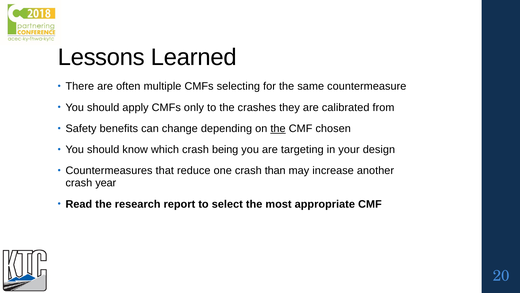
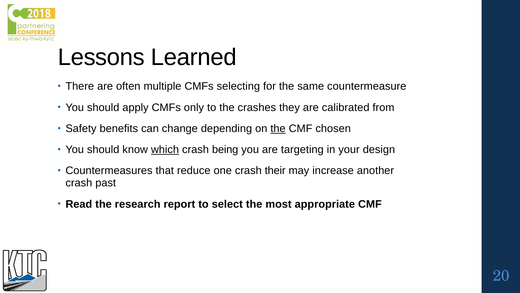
which underline: none -> present
than: than -> their
year: year -> past
